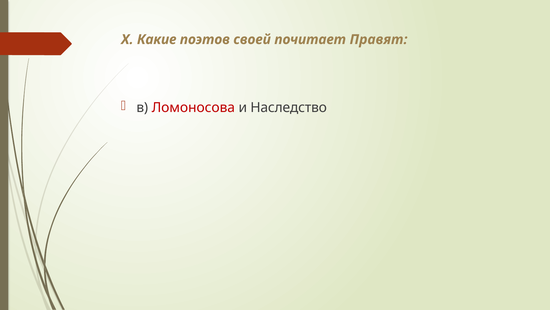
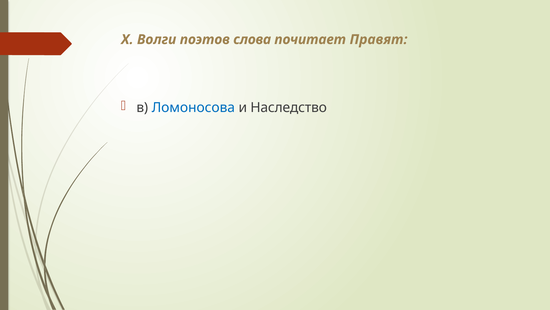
Какие: Какие -> Волги
своей: своей -> слова
Ломоносова colour: red -> blue
